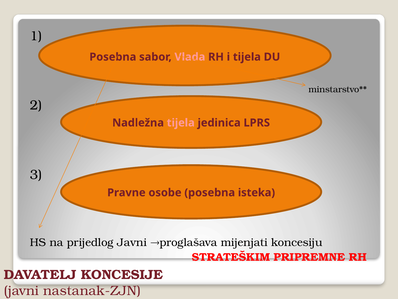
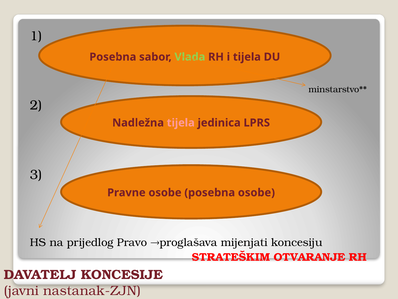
Vlada colour: pink -> light green
posebna isteka: isteka -> osobe
prijedlog Javni: Javni -> Pravo
PRIPREMNE: PRIPREMNE -> OTVARANJE
